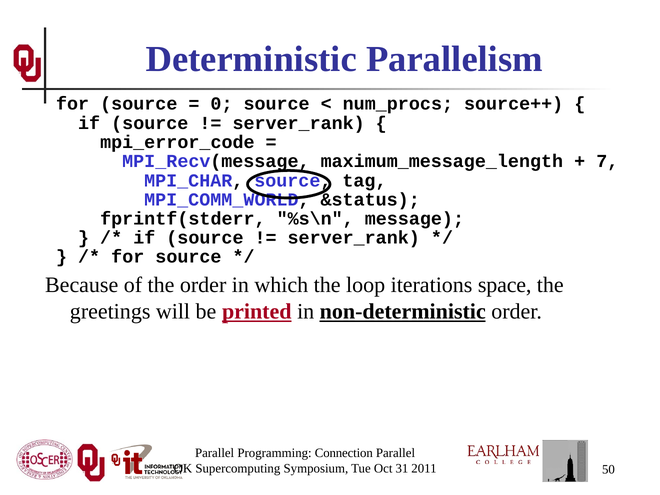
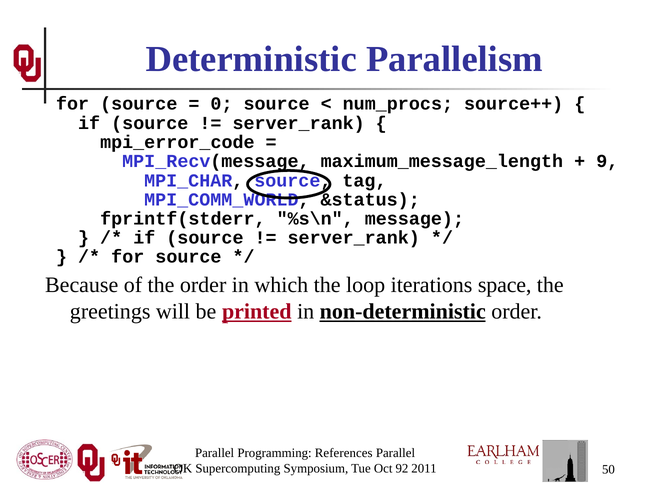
7: 7 -> 9
Connection: Connection -> References
31: 31 -> 92
